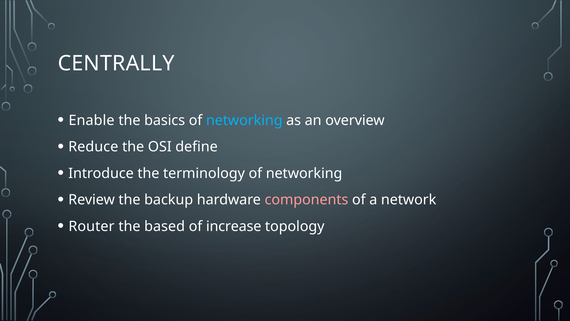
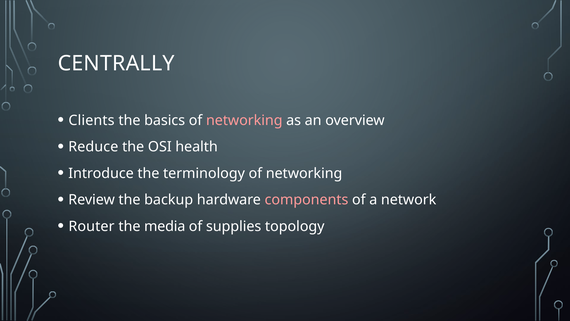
Enable: Enable -> Clients
networking at (244, 120) colour: light blue -> pink
define: define -> health
based: based -> media
increase: increase -> supplies
